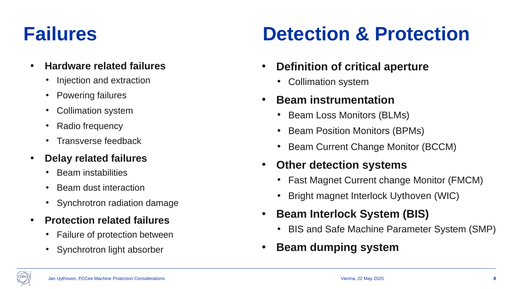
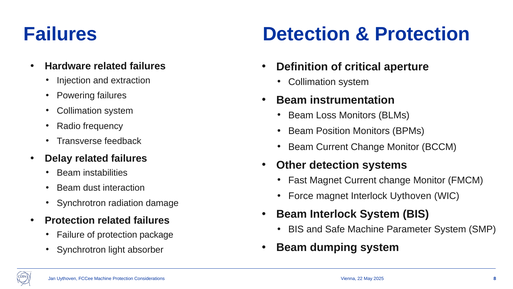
Bright: Bright -> Force
between: between -> package
